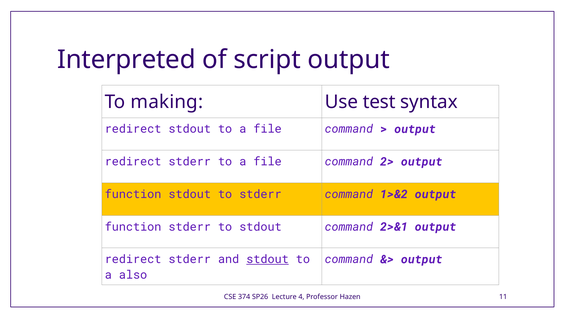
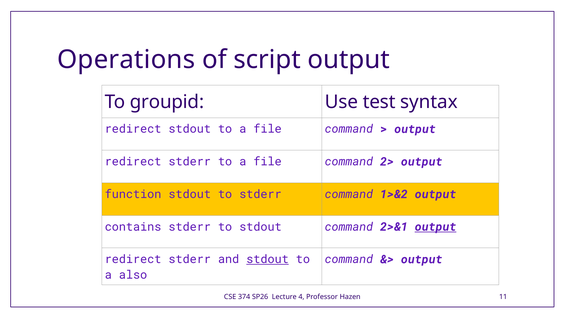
Interpreted: Interpreted -> Operations
making: making -> groupid
function at (133, 227): function -> contains
output at (435, 227) underline: none -> present
